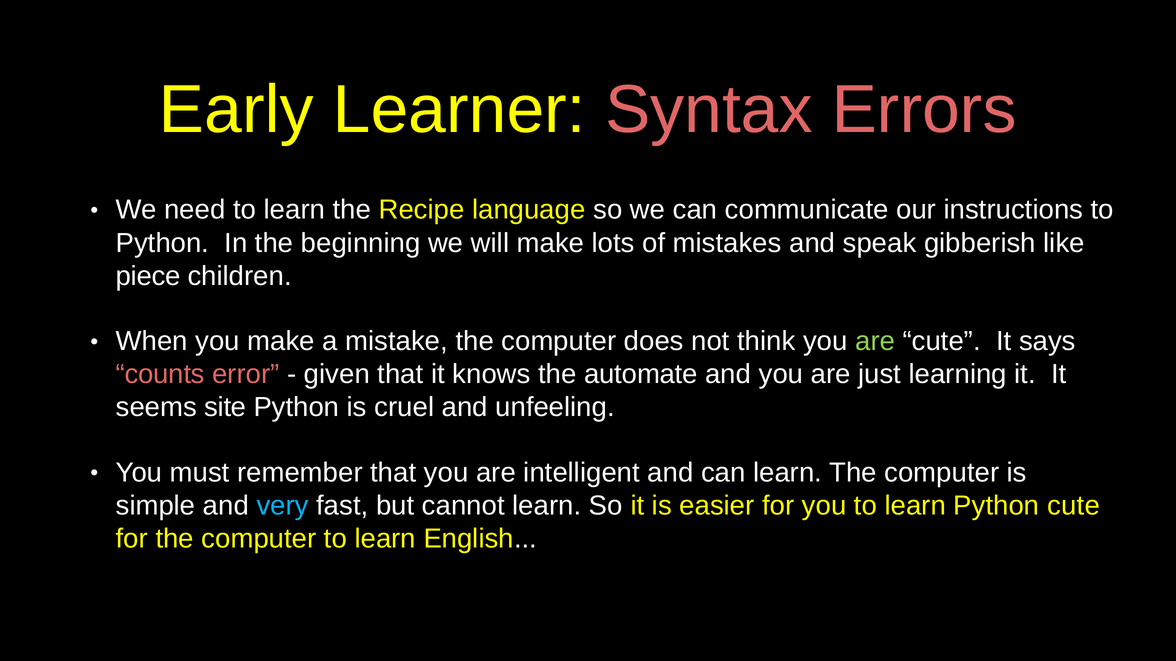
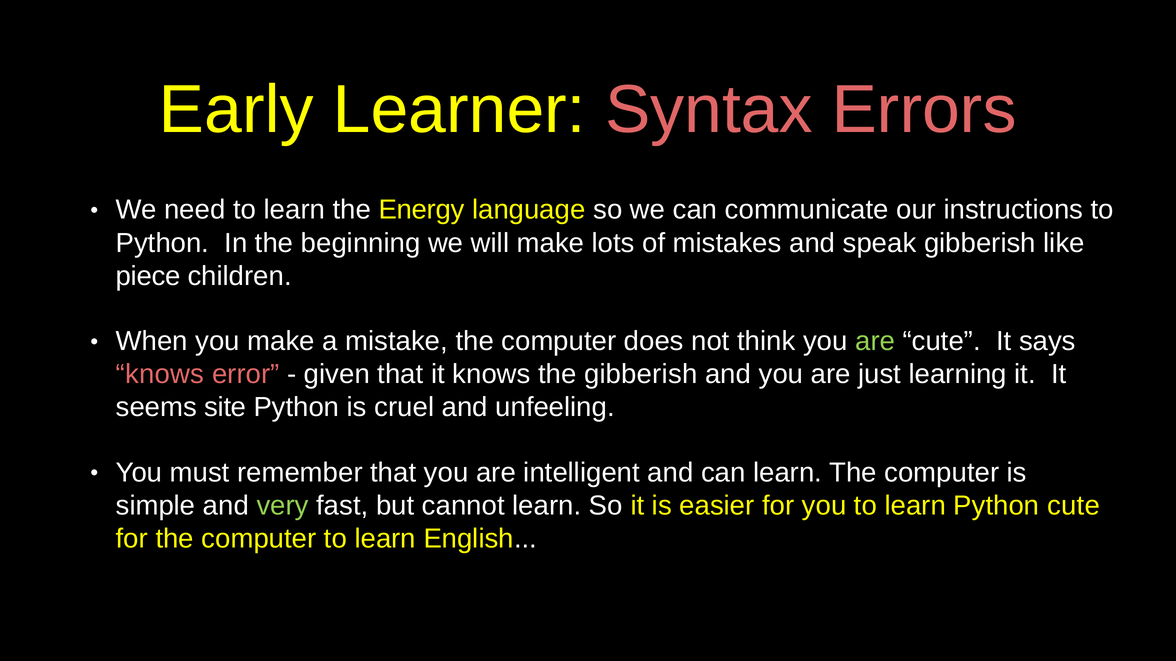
Recipe: Recipe -> Energy
counts at (160, 375): counts -> knows
the automate: automate -> gibberish
very colour: light blue -> light green
